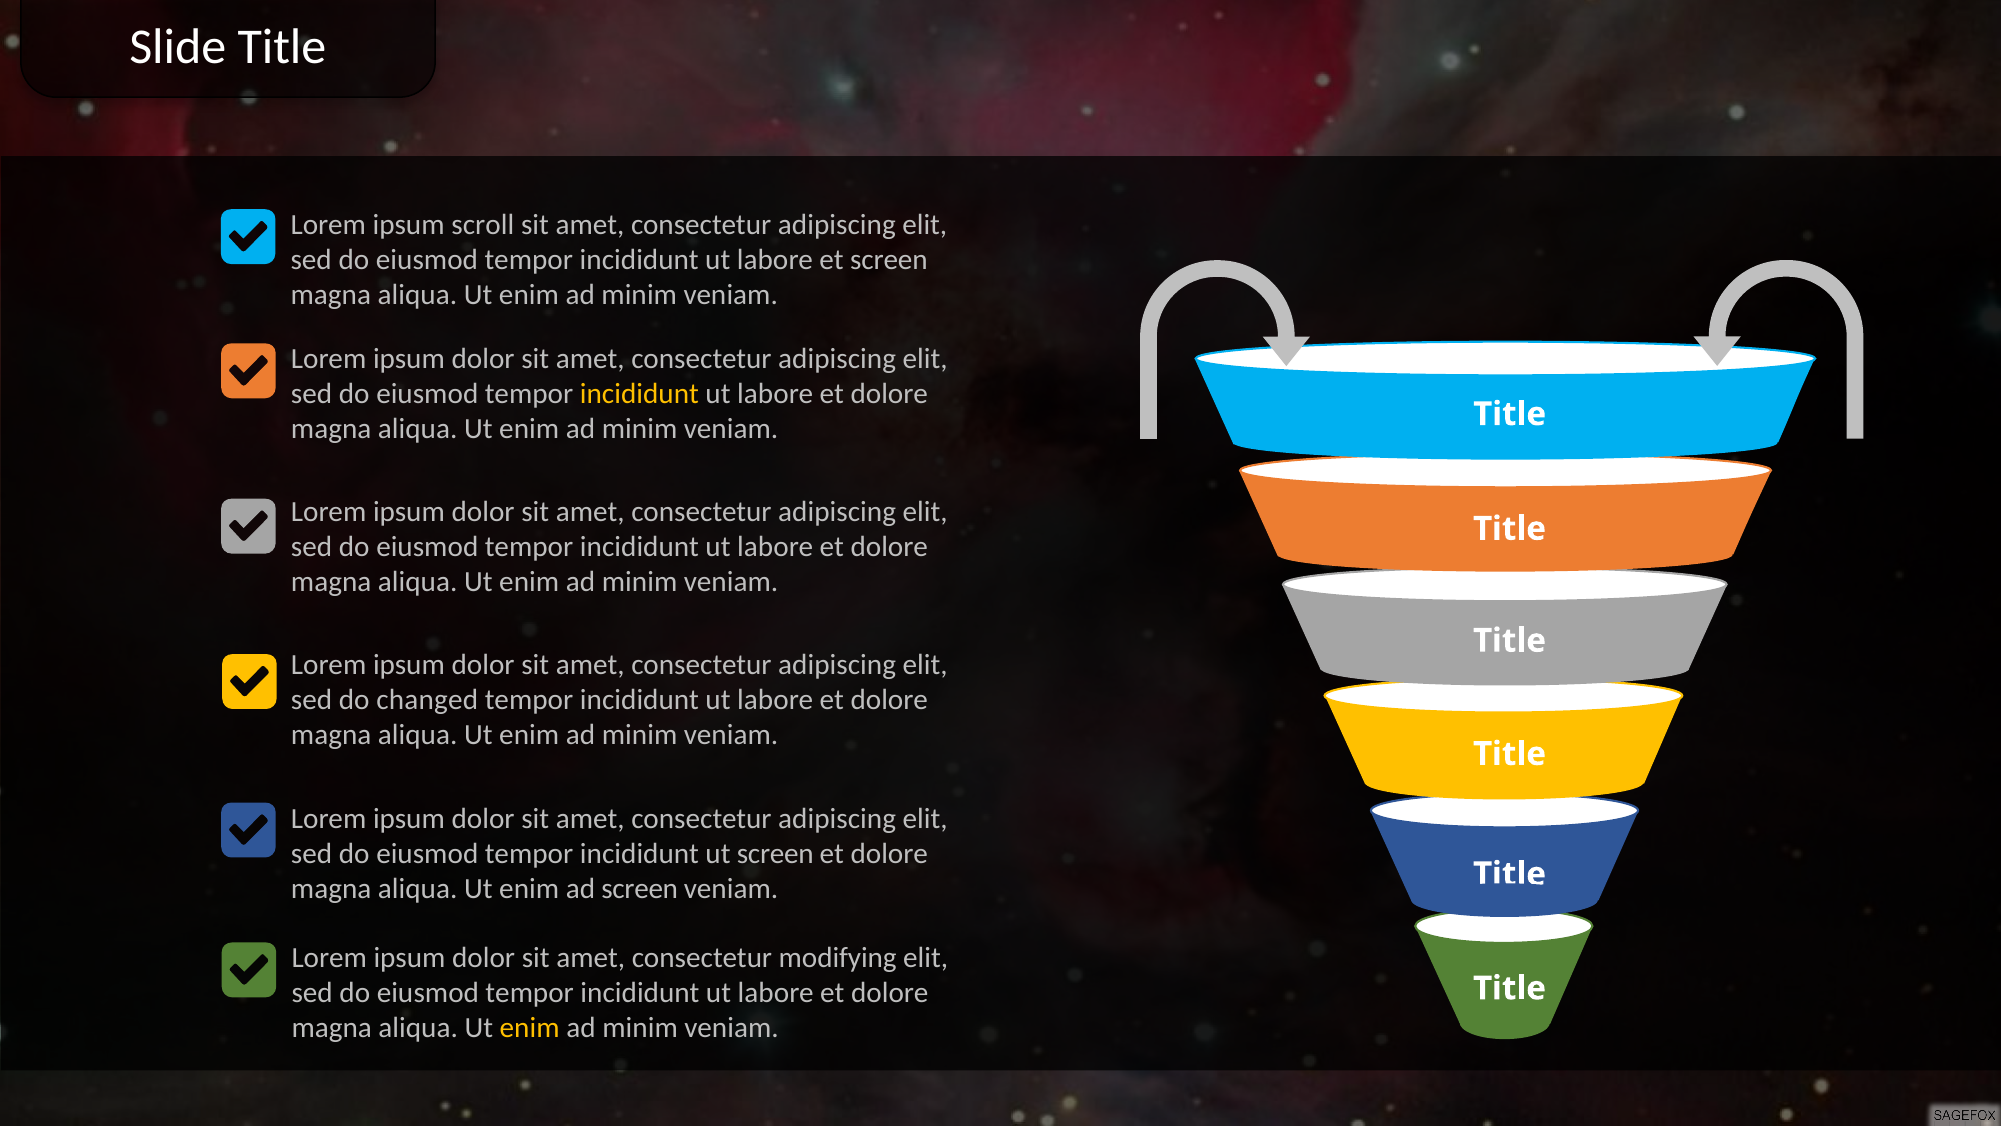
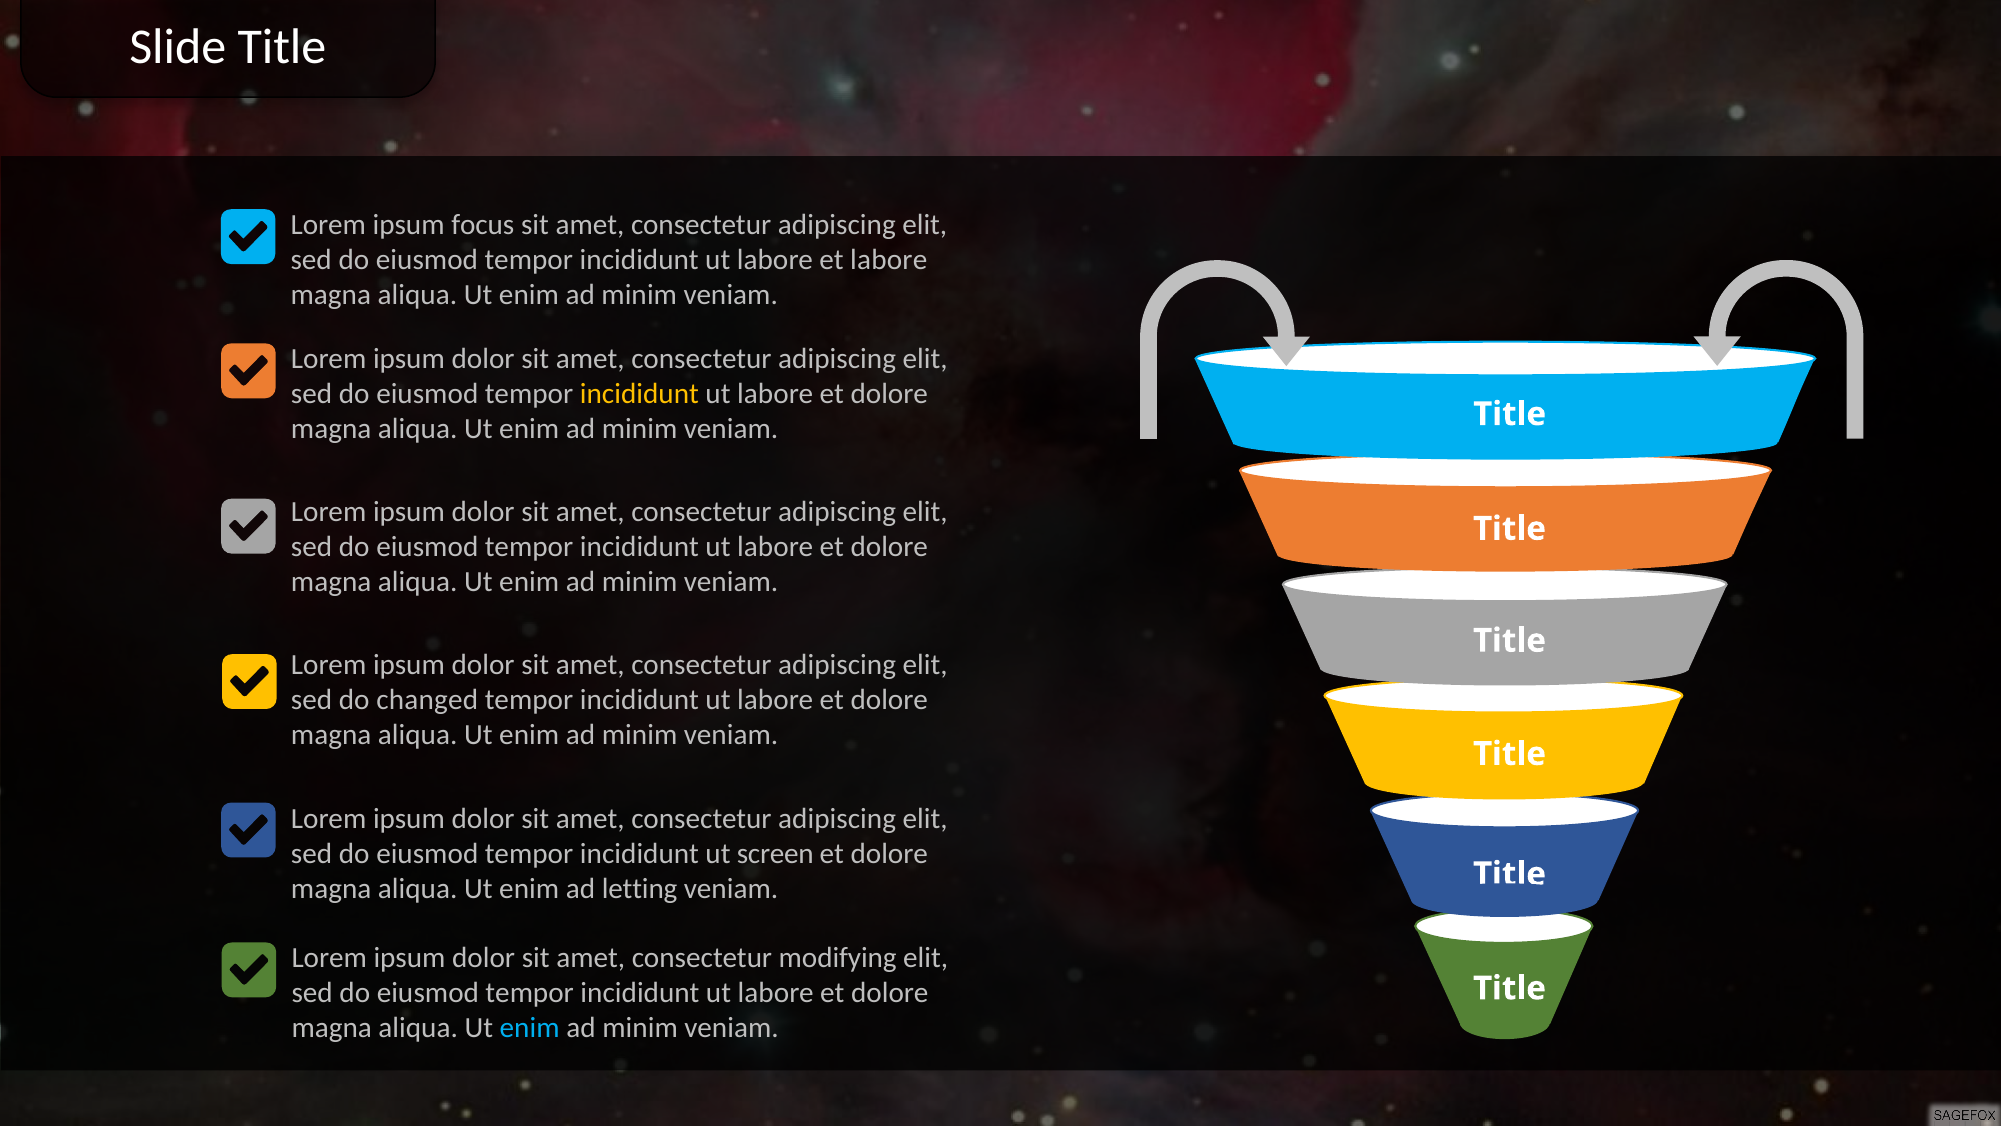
scroll: scroll -> focus
et screen: screen -> labore
ad screen: screen -> letting
enim at (530, 1028) colour: yellow -> light blue
